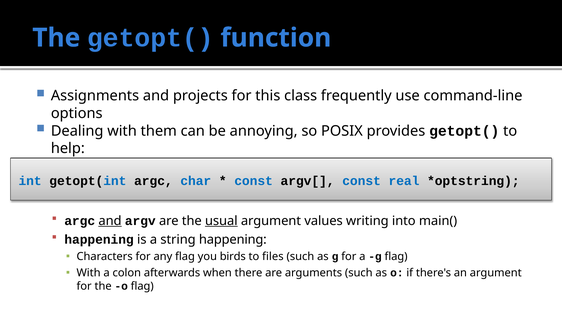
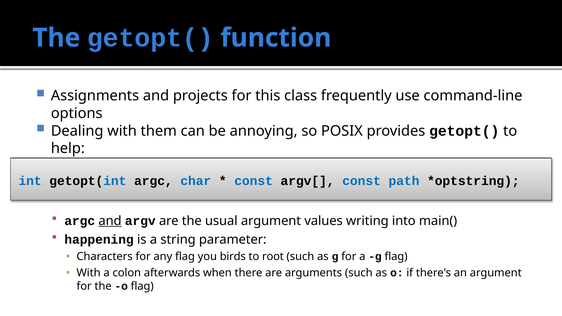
real: real -> path
usual underline: present -> none
string happening: happening -> parameter
files: files -> root
